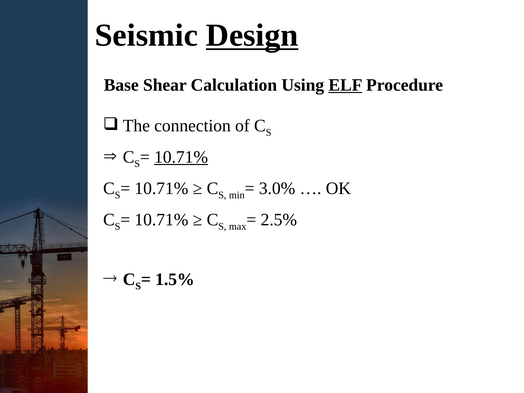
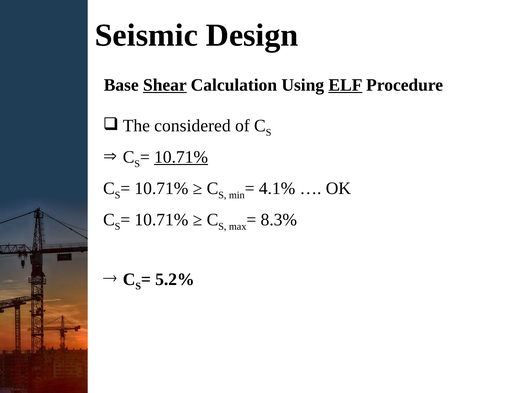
Design underline: present -> none
Shear underline: none -> present
connection: connection -> considered
3.0%: 3.0% -> 4.1%
2.5%: 2.5% -> 8.3%
1.5%: 1.5% -> 5.2%
